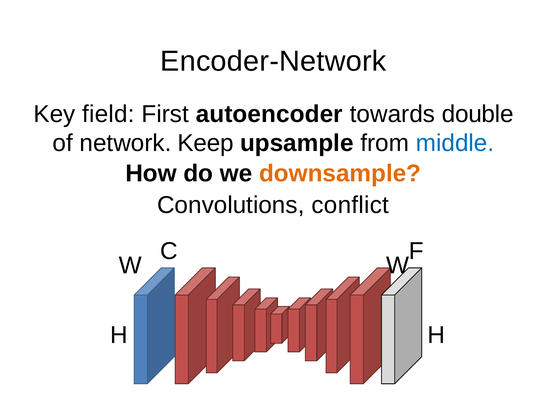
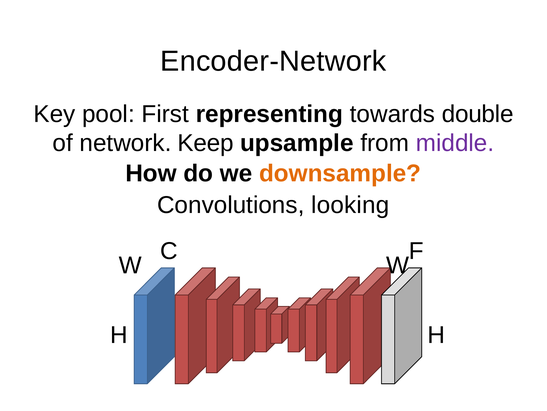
field: field -> pool
autoencoder: autoencoder -> representing
middle colour: blue -> purple
conflict: conflict -> looking
